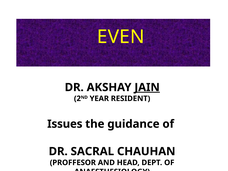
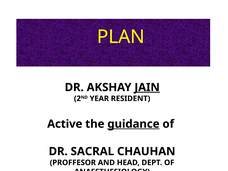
EVEN: EVEN -> PLAN
Issues: Issues -> Active
guidance underline: none -> present
